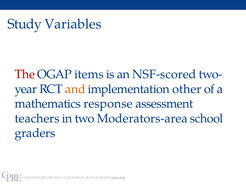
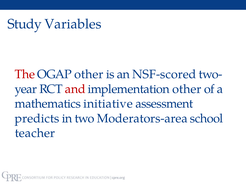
OGAP items: items -> other
and colour: orange -> red
response: response -> initiative
teachers: teachers -> predicts
graders: graders -> teacher
